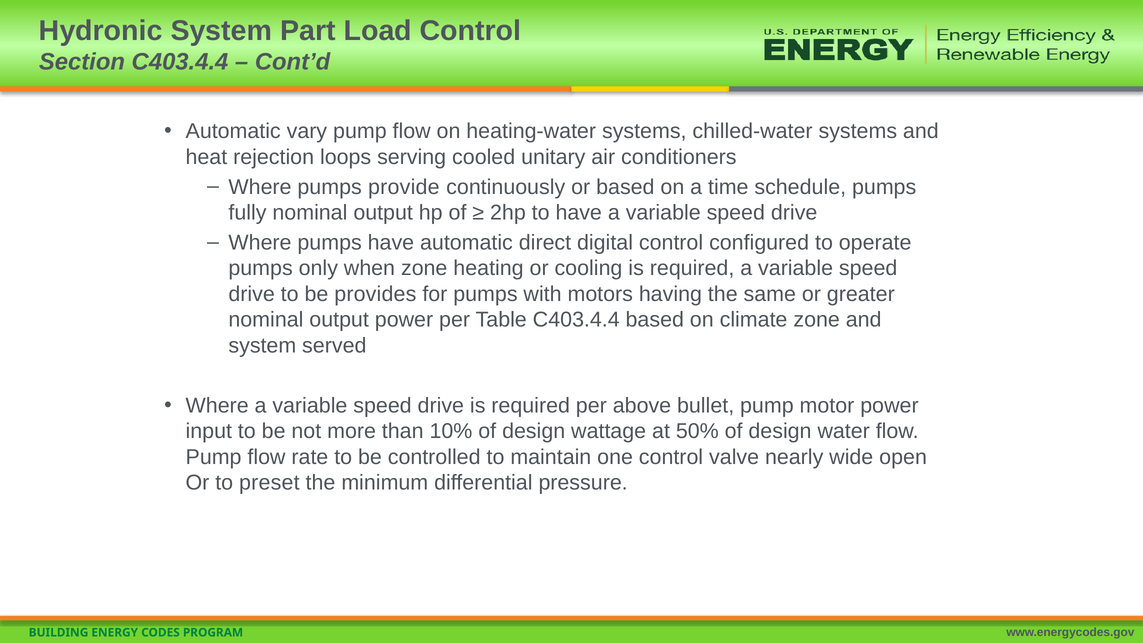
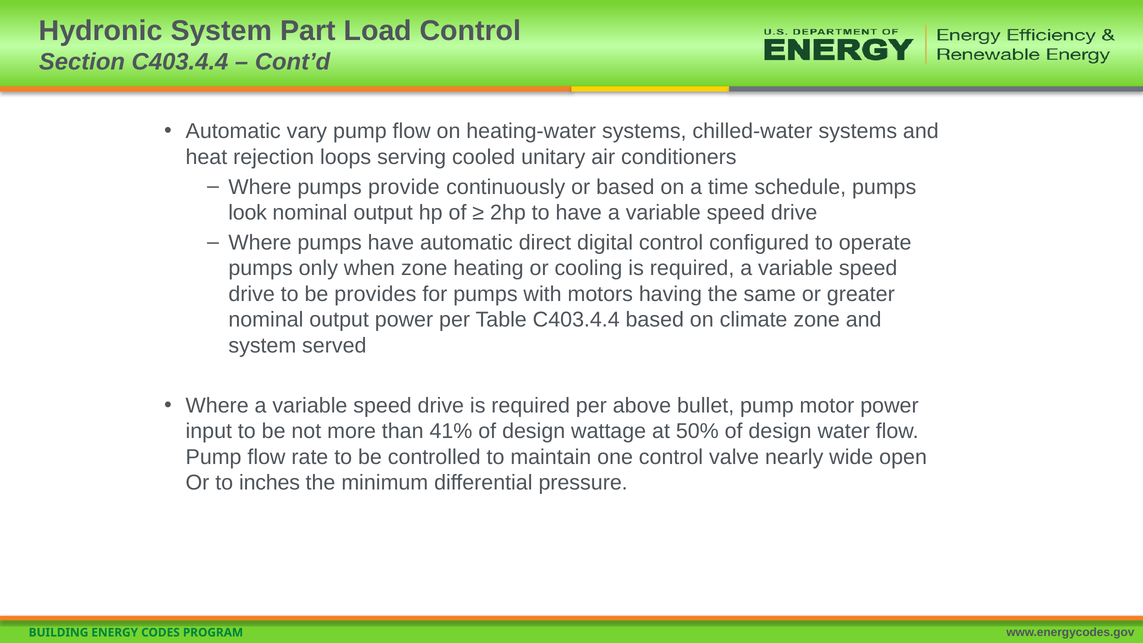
fully: fully -> look
10%: 10% -> 41%
preset: preset -> inches
